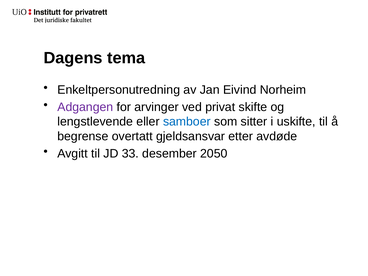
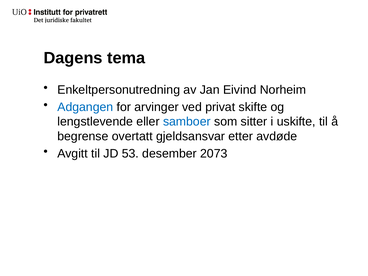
Adgangen colour: purple -> blue
33: 33 -> 53
2050: 2050 -> 2073
